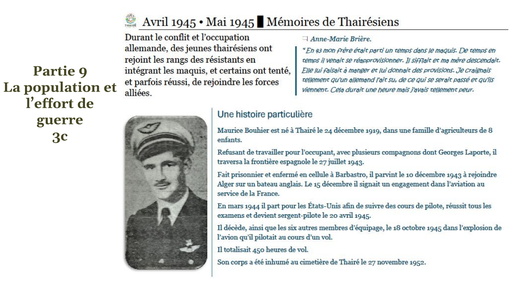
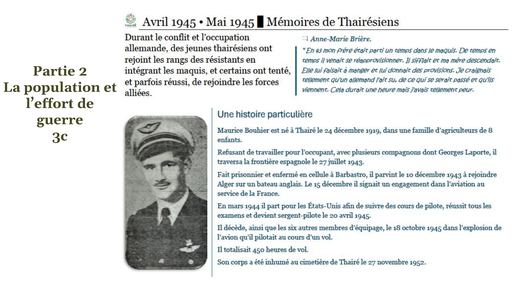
9: 9 -> 2
